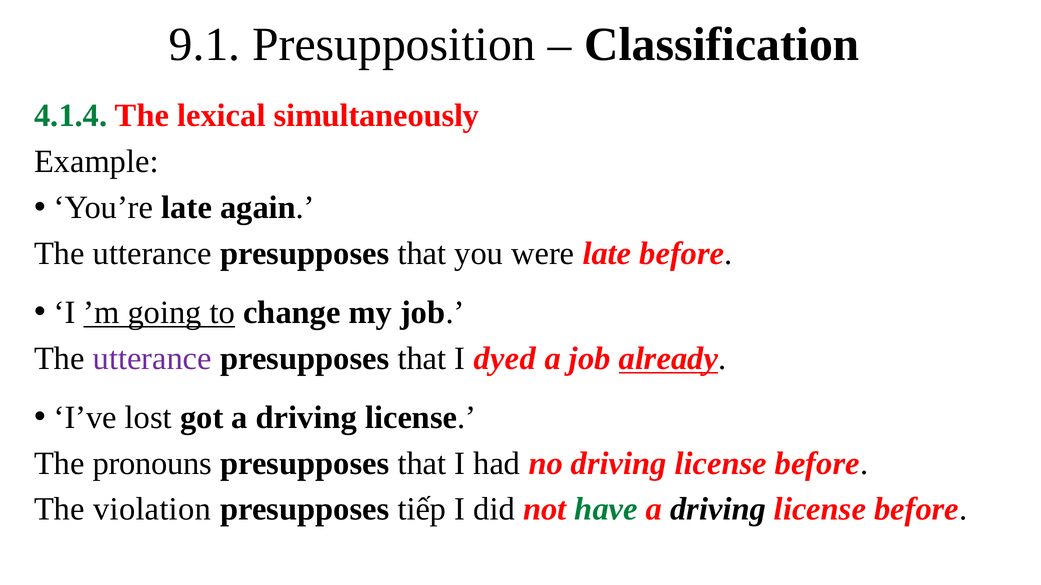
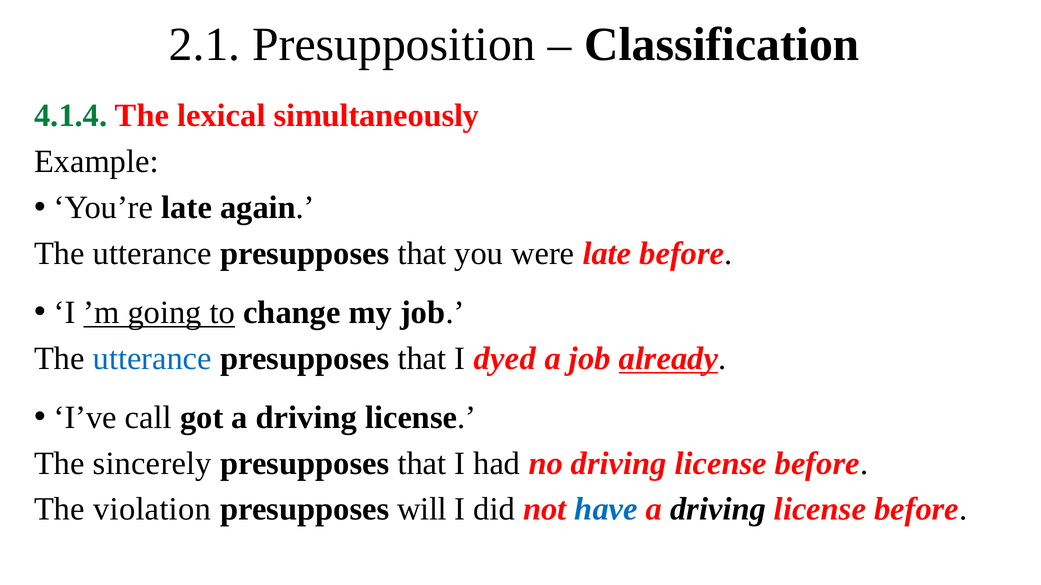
9.1: 9.1 -> 2.1
utterance at (152, 359) colour: purple -> blue
lost: lost -> call
pronouns: pronouns -> sincerely
tiếp: tiếp -> will
have colour: green -> blue
